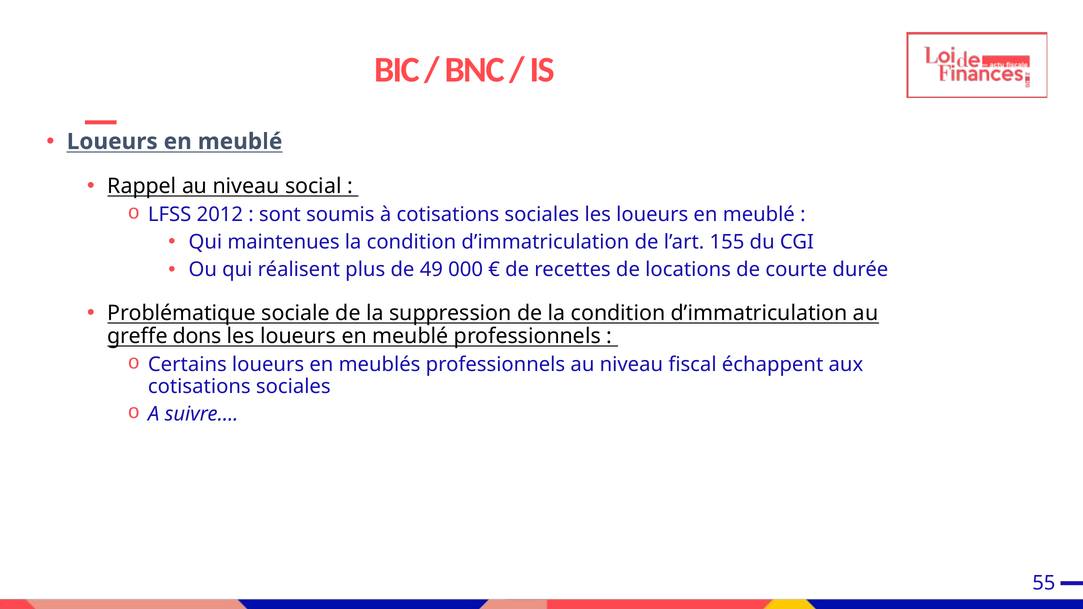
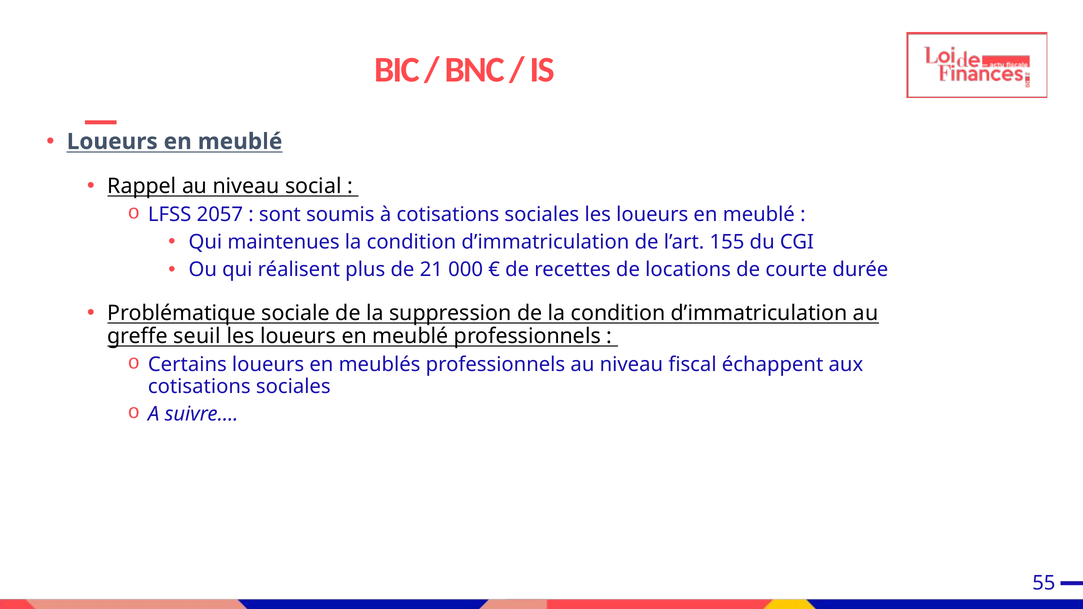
2012: 2012 -> 2057
49: 49 -> 21
dons: dons -> seuil
